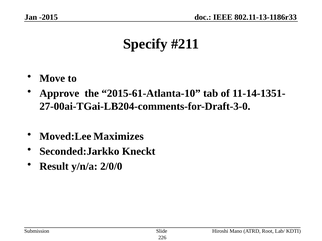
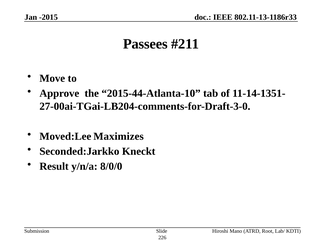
Specify: Specify -> Passees
2015-61-Atlanta-10: 2015-61-Atlanta-10 -> 2015-44-Atlanta-10
2/0/0: 2/0/0 -> 8/0/0
